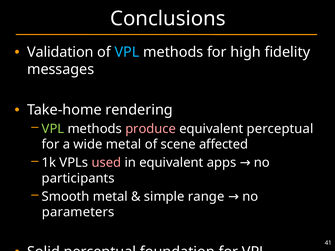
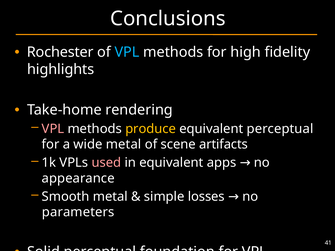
Validation: Validation -> Rochester
messages: messages -> highlights
VPL at (53, 129) colour: light green -> pink
produce colour: pink -> yellow
affected: affected -> artifacts
participants: participants -> appearance
range: range -> losses
